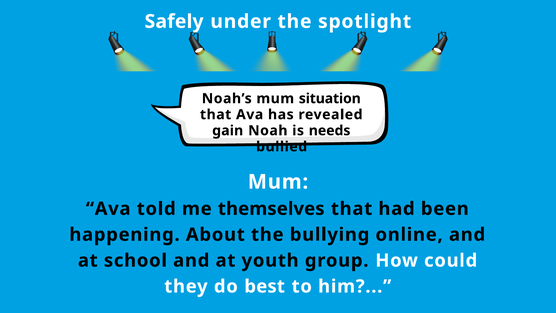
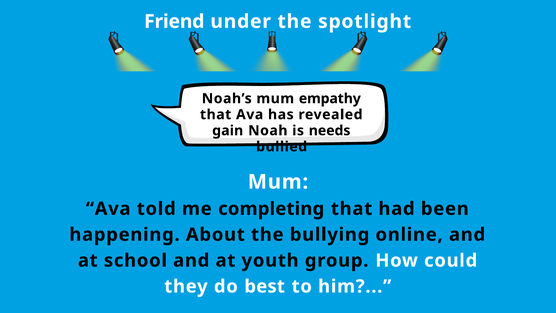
Safely: Safely -> Friend
situation: situation -> empathy
themselves: themselves -> completing
